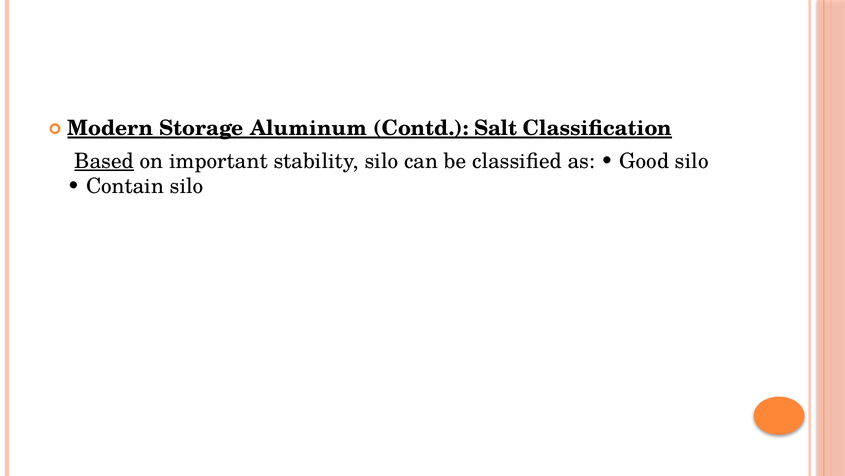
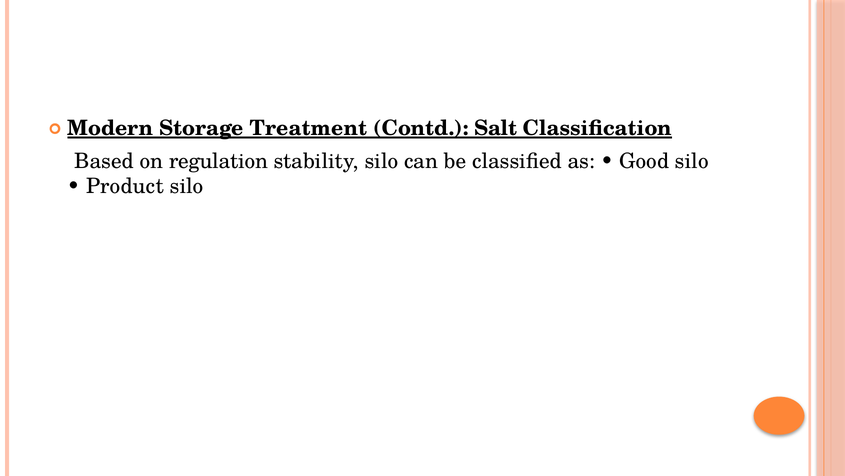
Aluminum: Aluminum -> Treatment
Based underline: present -> none
important: important -> regulation
Contain: Contain -> Product
